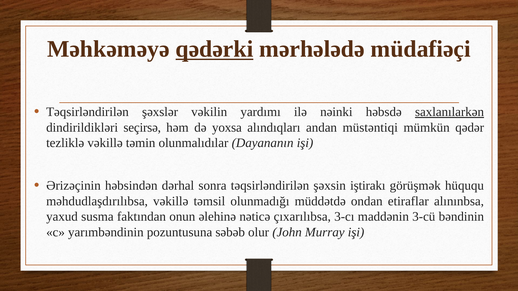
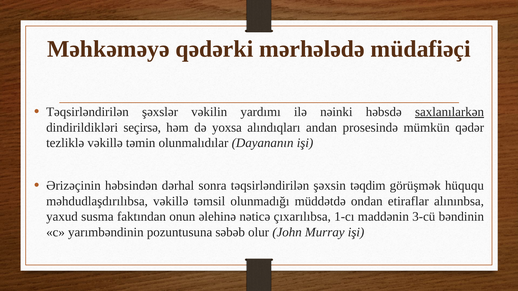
qədərki underline: present -> none
müstəntiqi: müstəntiqi -> prosesində
iştirakı: iştirakı -> təqdim
3-cı: 3-cı -> 1-cı
